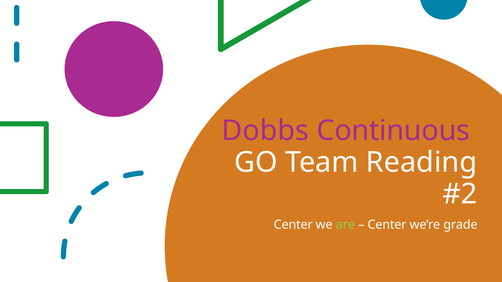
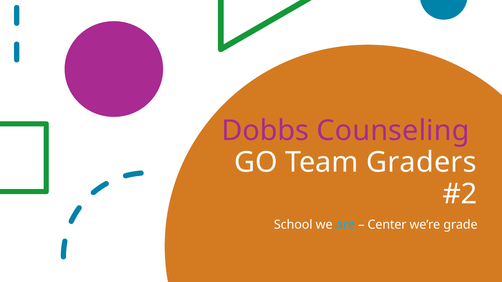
Continuous: Continuous -> Counseling
Reading: Reading -> Graders
Center at (293, 225): Center -> School
are colour: light green -> light blue
